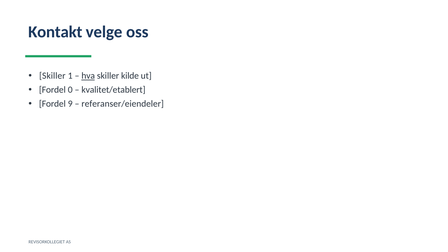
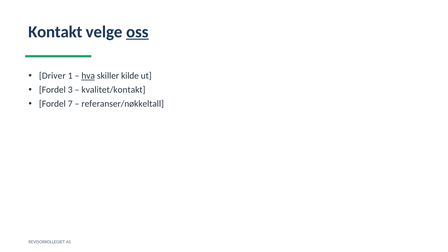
oss underline: none -> present
Skiller at (52, 76): Skiller -> Driver
0: 0 -> 3
kvalitet/etablert: kvalitet/etablert -> kvalitet/kontakt
9: 9 -> 7
referanser/eiendeler: referanser/eiendeler -> referanser/nøkkeltall
